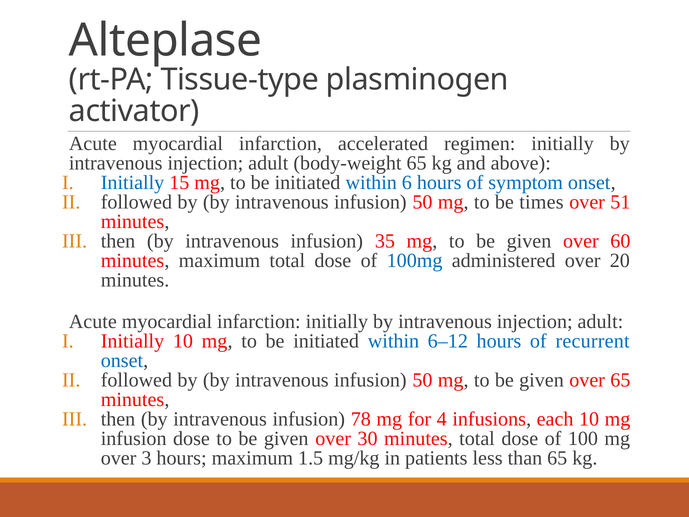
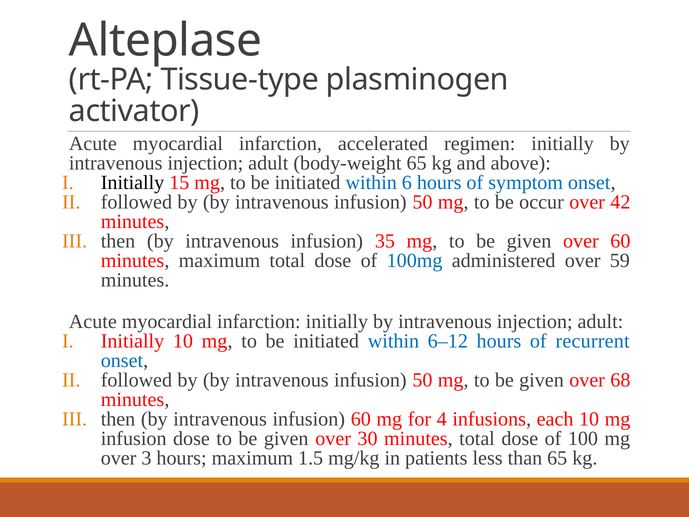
Initially at (133, 182) colour: blue -> black
times: times -> occur
51: 51 -> 42
20: 20 -> 59
over 65: 65 -> 68
infusion 78: 78 -> 60
